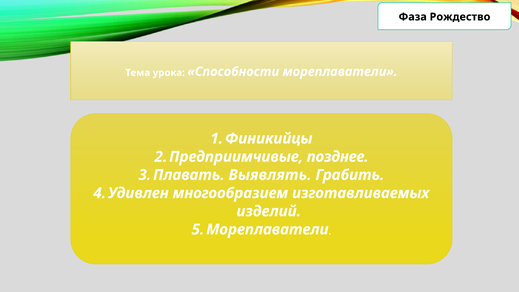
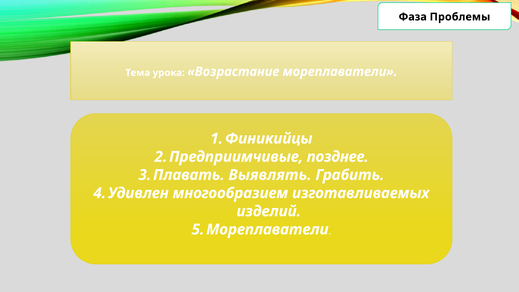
Рождество: Рождество -> Проблемы
Способности: Способности -> Возрастание
